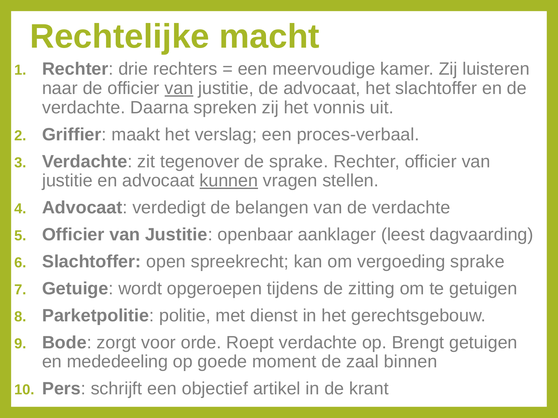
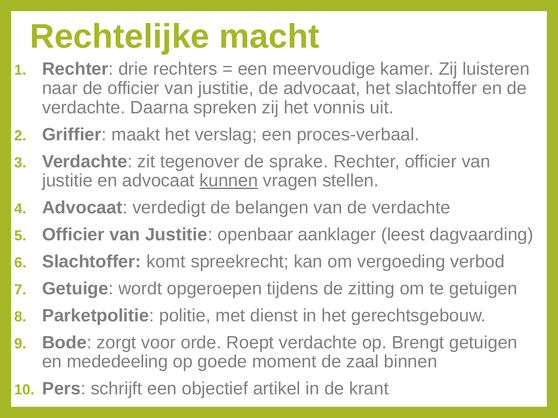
van at (179, 88) underline: present -> none
open: open -> komt
vergoeding sprake: sprake -> verbod
